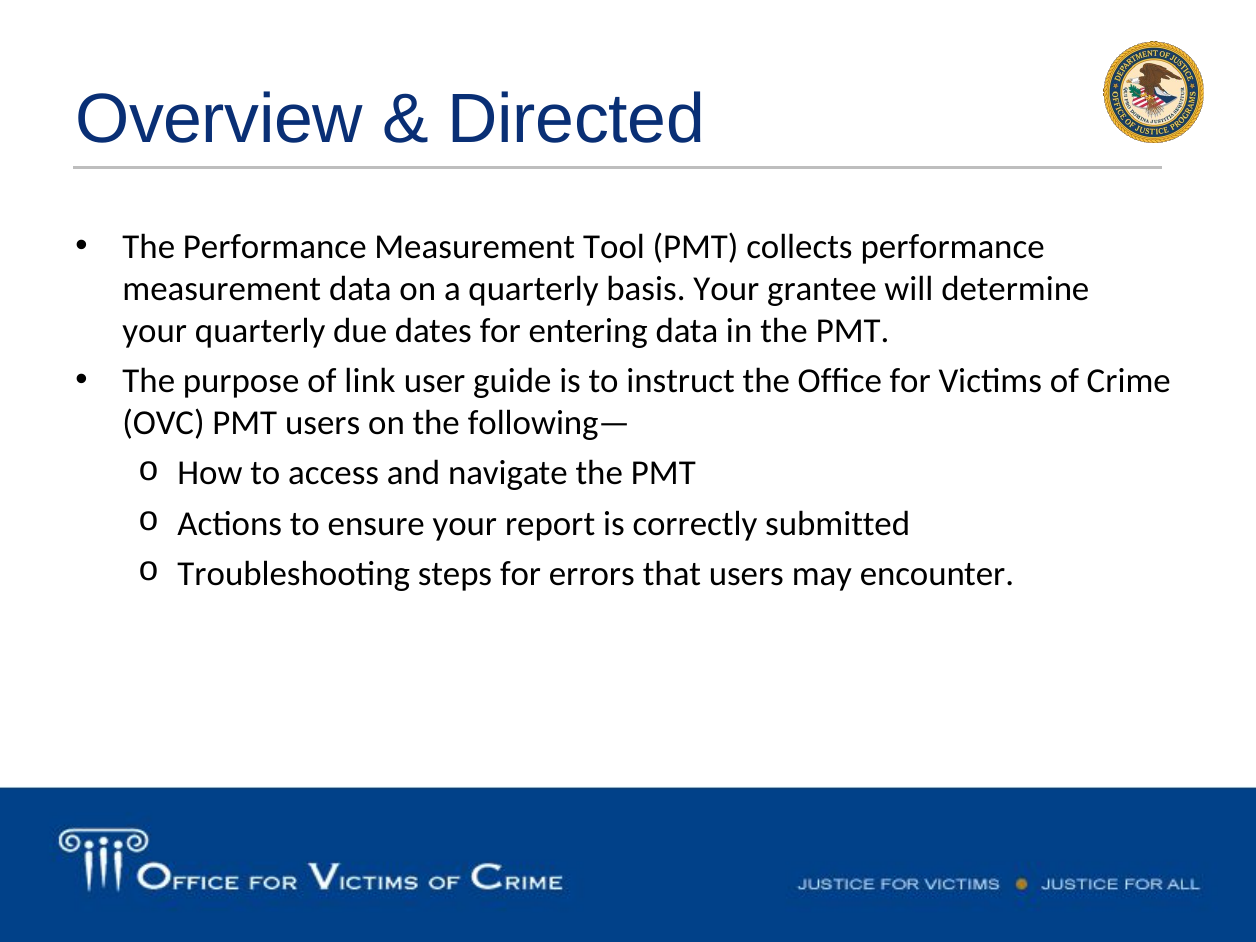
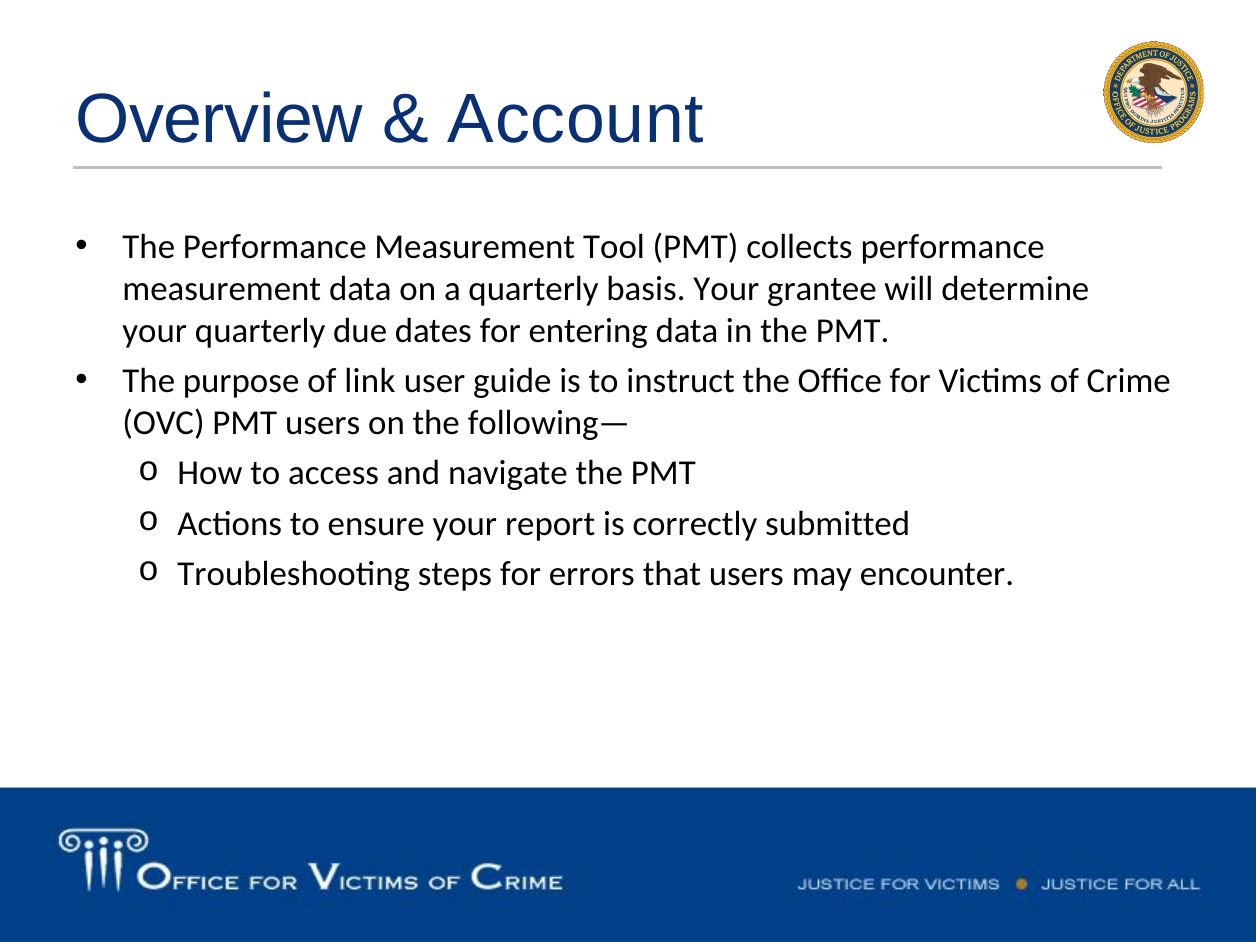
Directed: Directed -> Account
